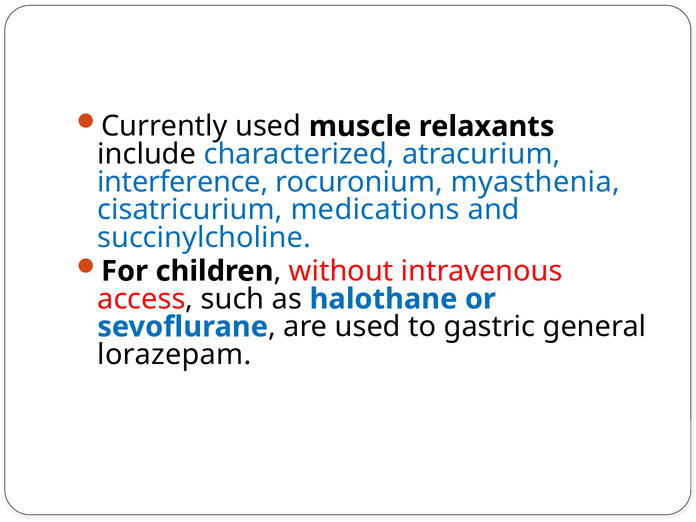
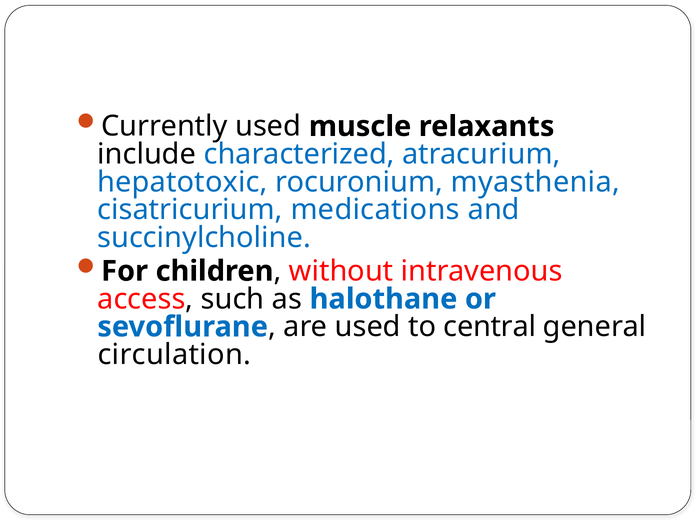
interference: interference -> hepatotoxic
gastric: gastric -> central
lorazepam: lorazepam -> circulation
